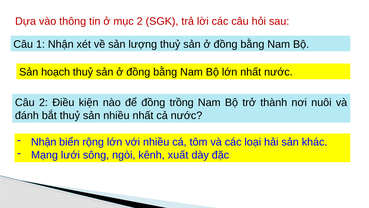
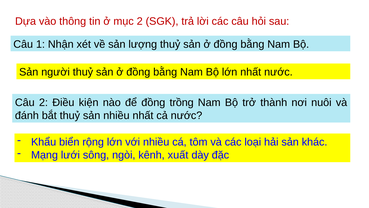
hoạch: hoạch -> người
Nhận at (44, 142): Nhận -> Khẩu
